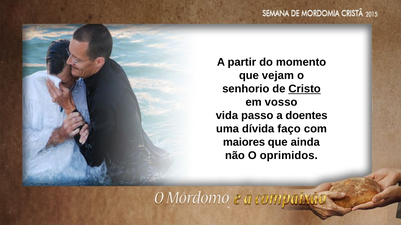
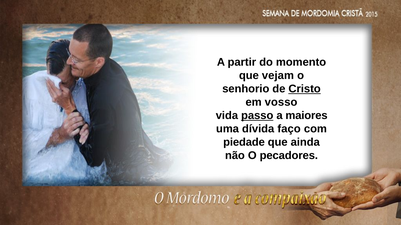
passo underline: none -> present
doentes: doentes -> maiores
maiores: maiores -> piedade
oprimidos: oprimidos -> pecadores
